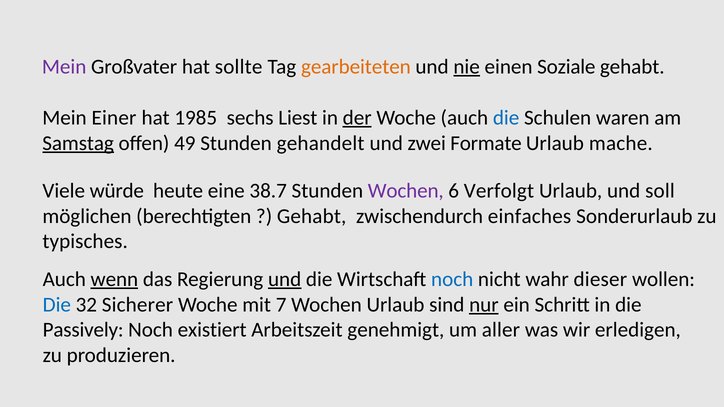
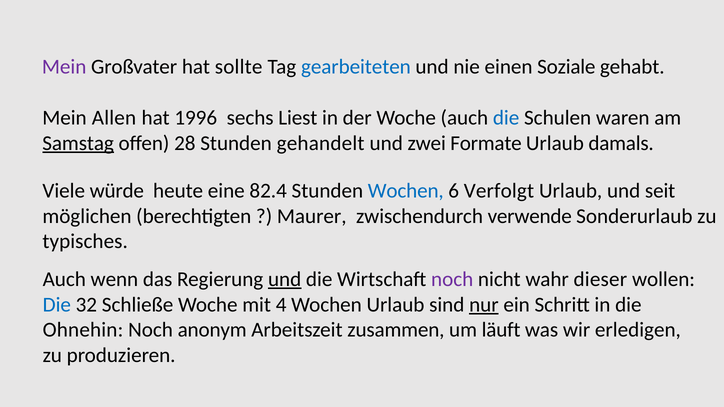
gearbeiteten colour: orange -> blue
nie underline: present -> none
Einer: Einer -> Allen
1985: 1985 -> 1996
der underline: present -> none
49: 49 -> 28
mache: mache -> damals
38.7: 38.7 -> 82.4
Wochen at (406, 191) colour: purple -> blue
soll: soll -> seit
Gehabt at (312, 216): Gehabt -> Maurer
einfaches: einfaches -> verwende
wenn underline: present -> none
noch at (452, 279) colour: blue -> purple
Sicherer: Sicherer -> Schließe
7: 7 -> 4
Passively: Passively -> Ohnehin
existiert: existiert -> anonym
genehmigt: genehmigt -> zusammen
aller: aller -> läuft
